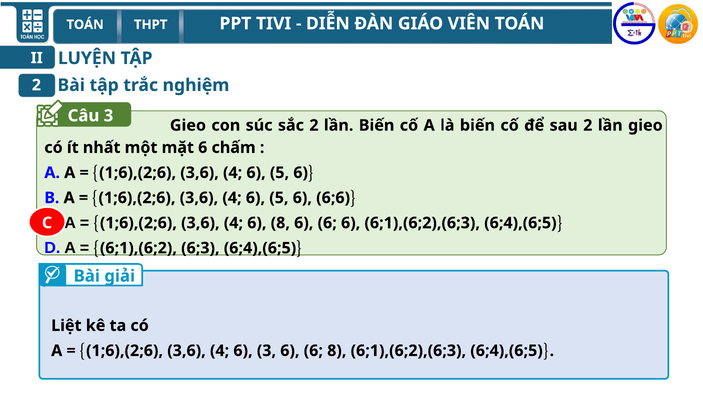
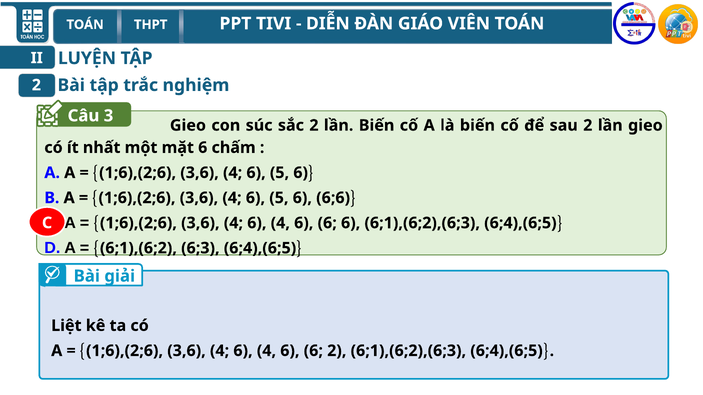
8 at (280, 223): 8 -> 4
3 at (266, 351): 3 -> 4
6 6 8: 8 -> 2
